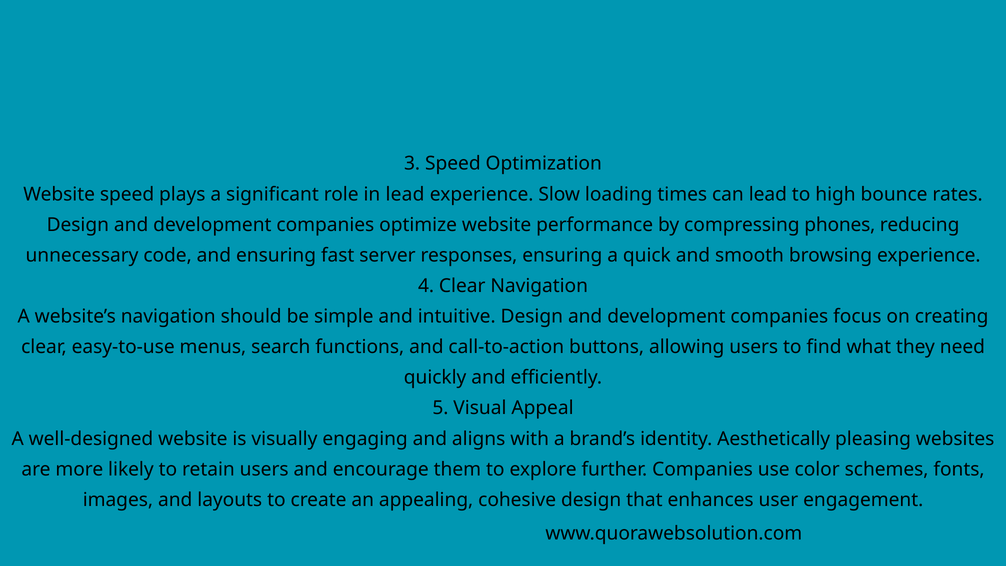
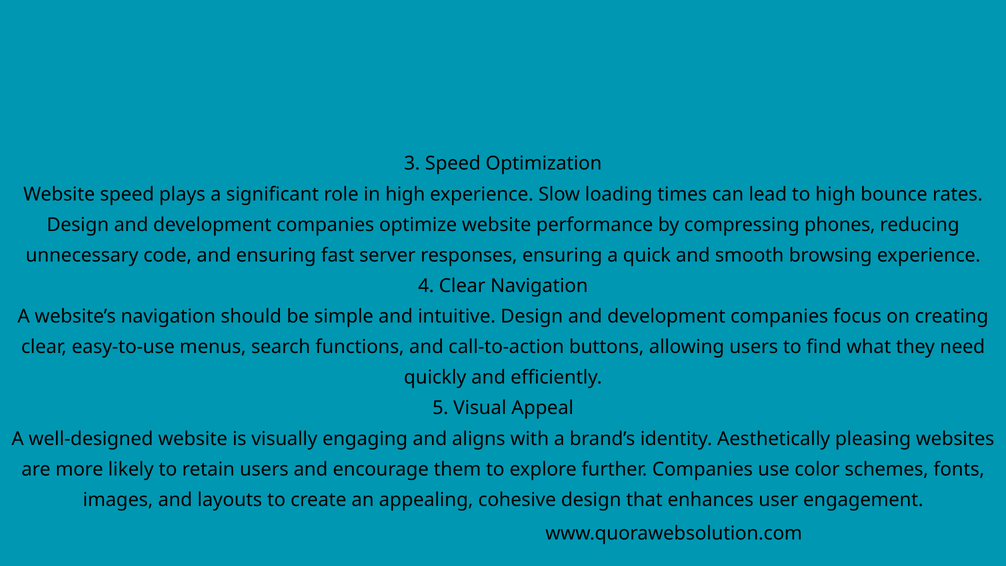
in lead: lead -> high
